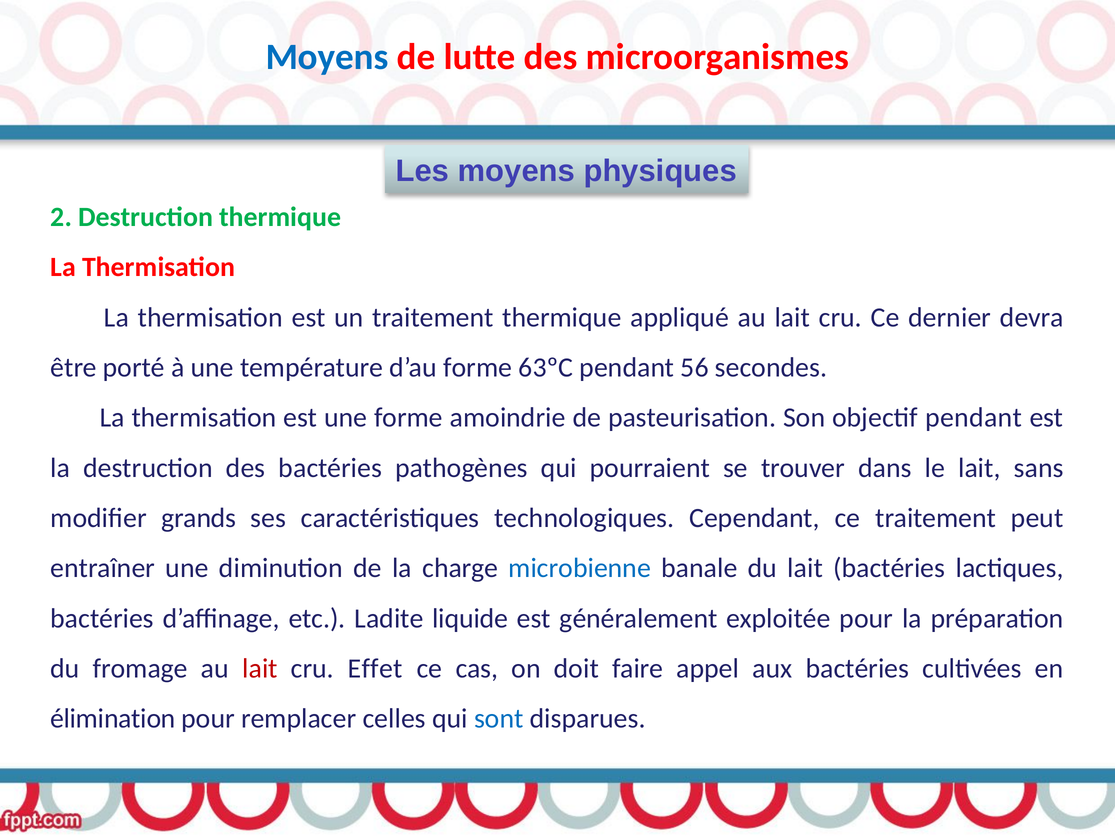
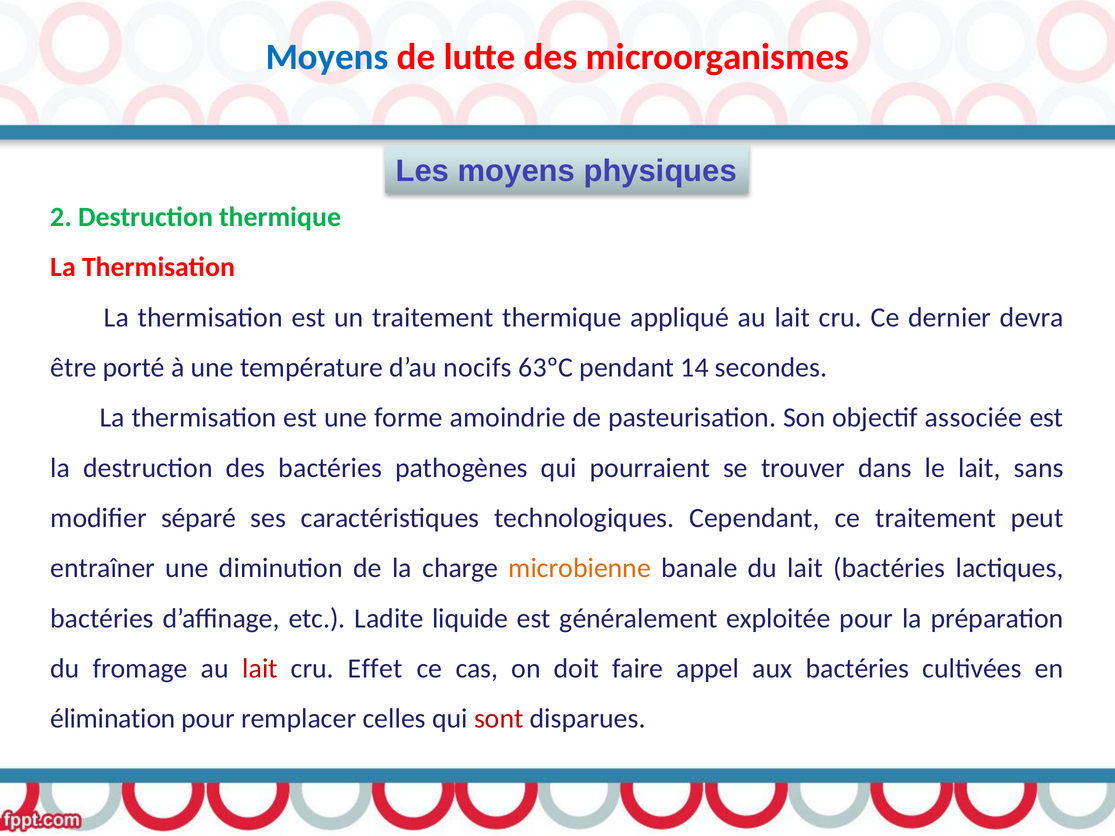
d’au forme: forme -> nocifs
56: 56 -> 14
objectif pendant: pendant -> associée
grands: grands -> séparé
microbienne colour: blue -> orange
sont colour: blue -> red
